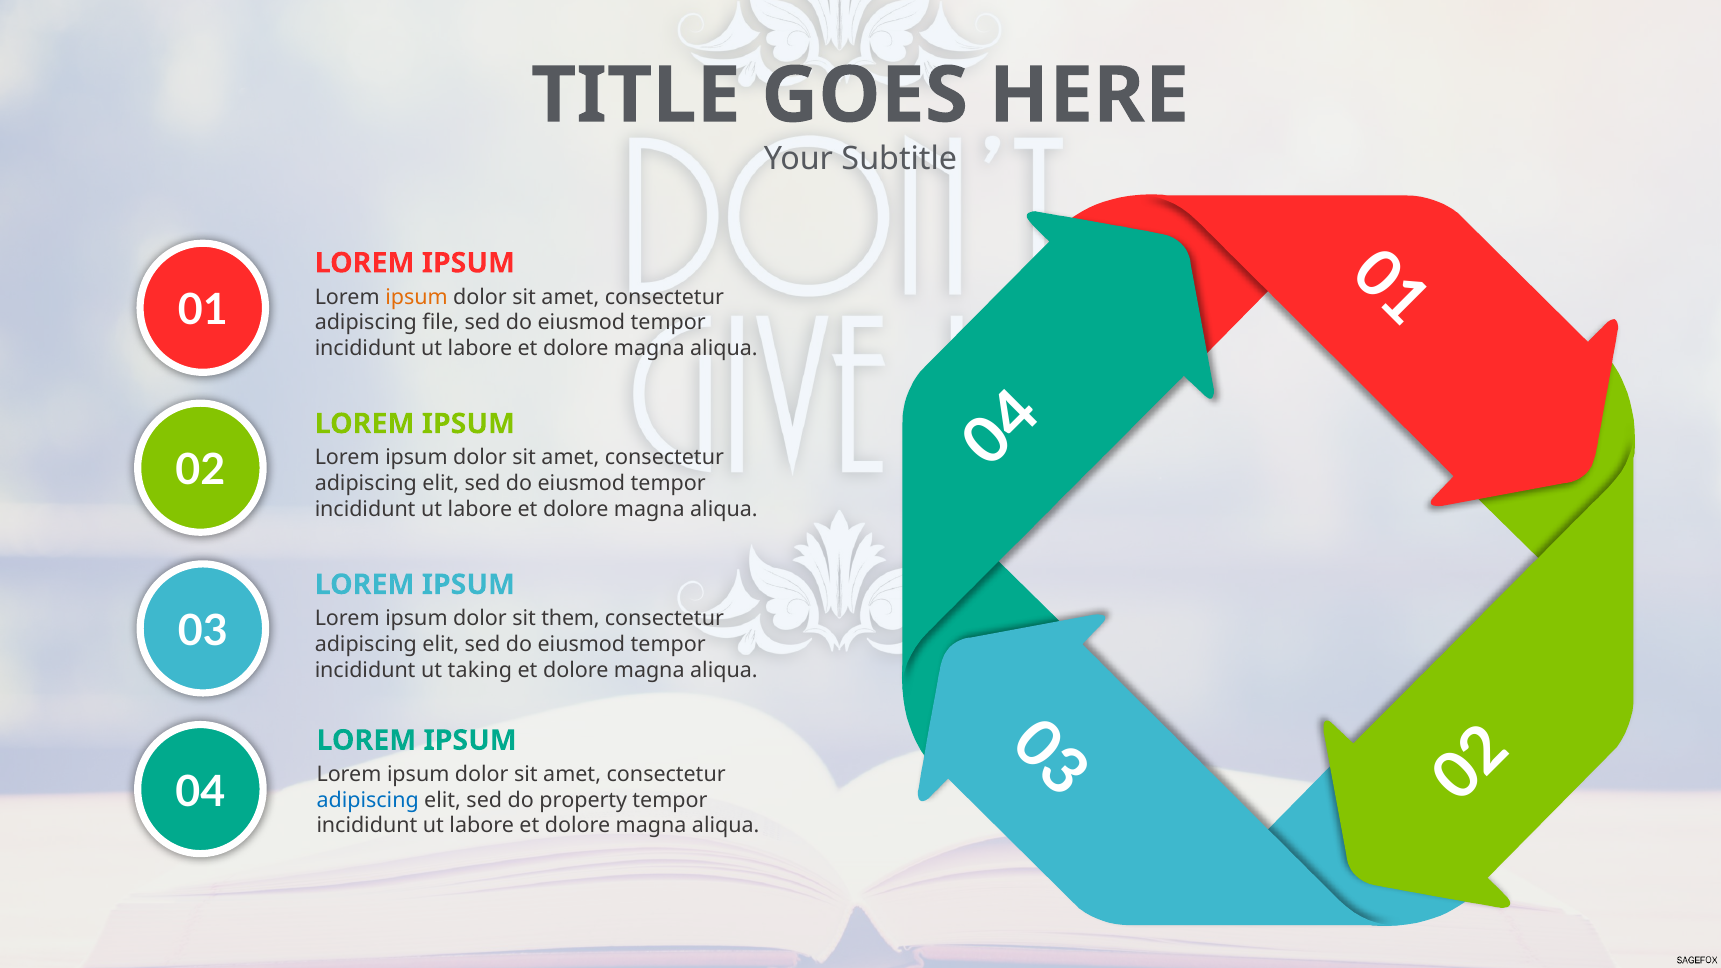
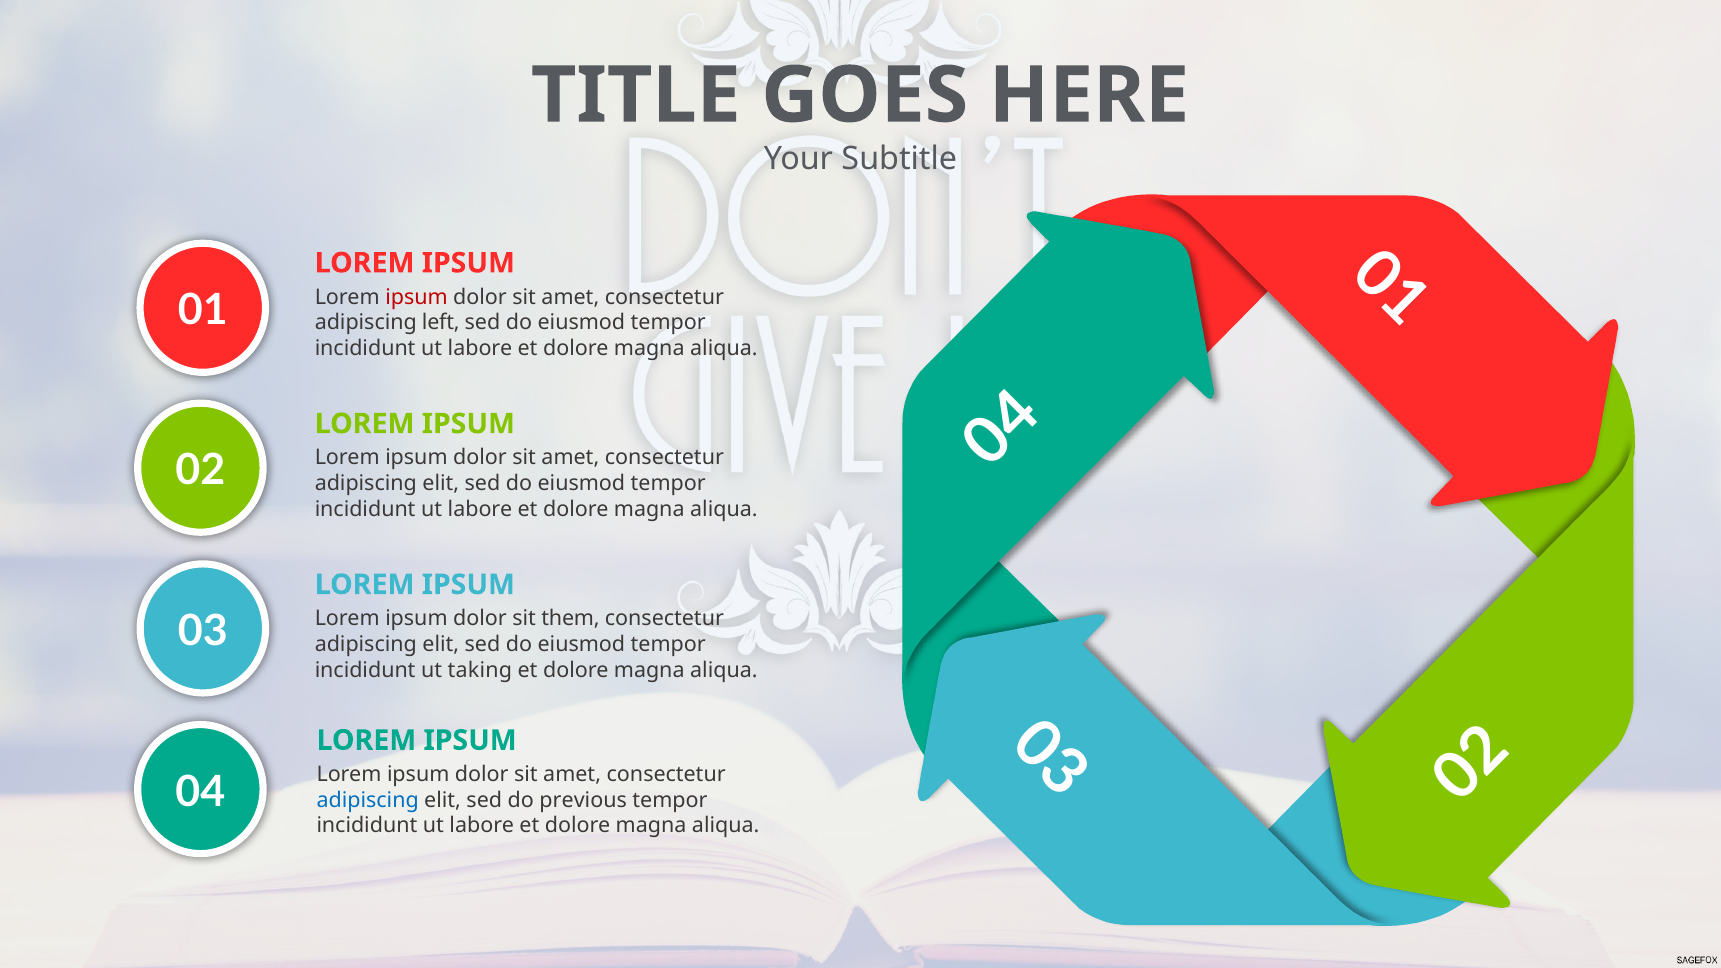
ipsum at (416, 297) colour: orange -> red
file: file -> left
property: property -> previous
